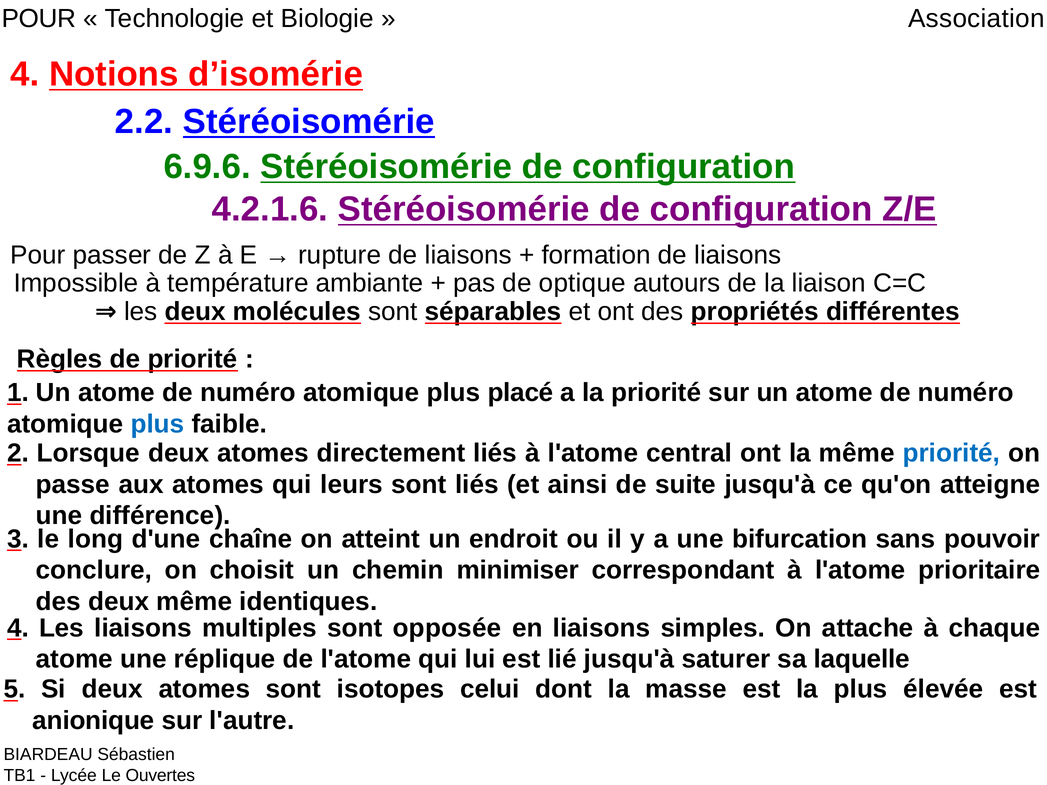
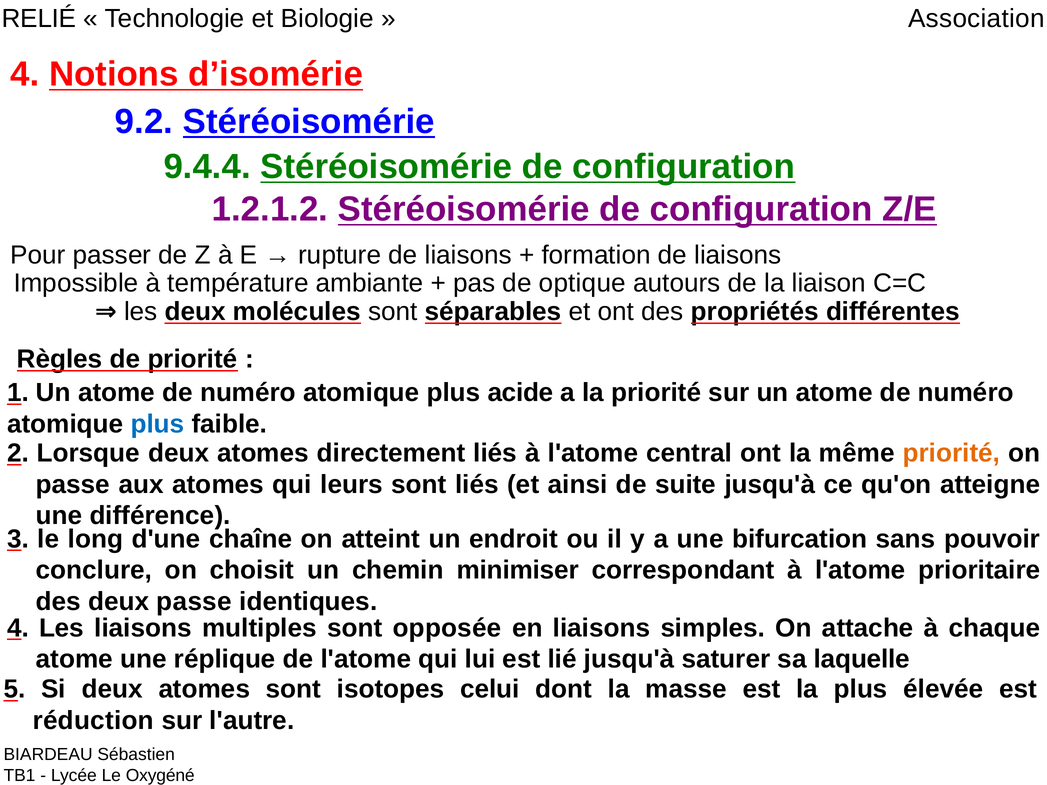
POUR at (39, 19): POUR -> RELIÉ
2.2: 2.2 -> 9.2
6.9.6: 6.9.6 -> 9.4.4
4.2.1.6: 4.2.1.6 -> 1.2.1.2
placé: placé -> acide
priorité at (951, 453) colour: blue -> orange
deux même: même -> passe
anionique: anionique -> réduction
Ouvertes: Ouvertes -> Oxygéné
